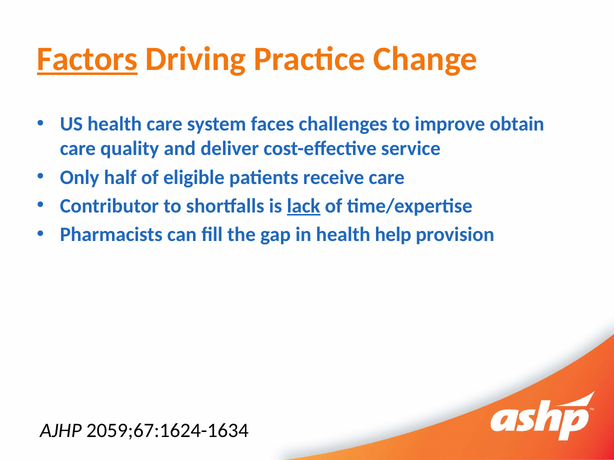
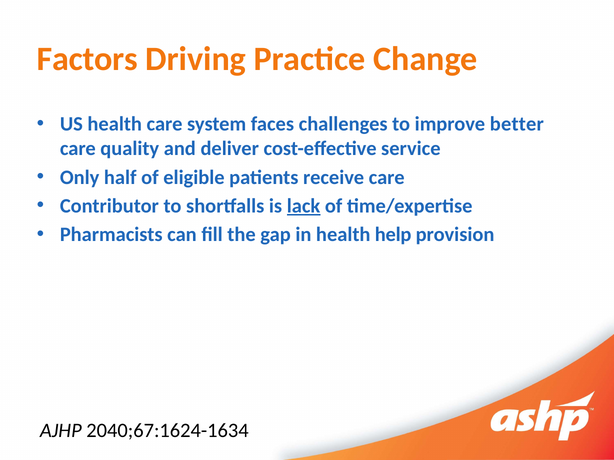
Factors underline: present -> none
obtain: obtain -> better
2059;67:1624-1634: 2059;67:1624-1634 -> 2040;67:1624-1634
